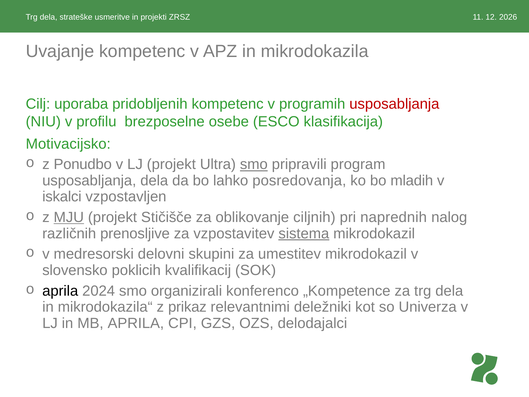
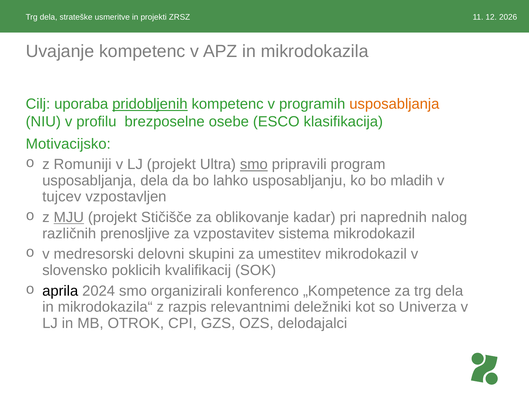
pridobljenih underline: none -> present
usposabljanja at (394, 104) colour: red -> orange
Ponudbo: Ponudbo -> Romuniji
posredovanja: posredovanja -> usposabljanju
iskalci: iskalci -> tujcev
ciljnih: ciljnih -> kadar
sistema underline: present -> none
prikaz: prikaz -> razpis
MB APRILA: APRILA -> OTROK
